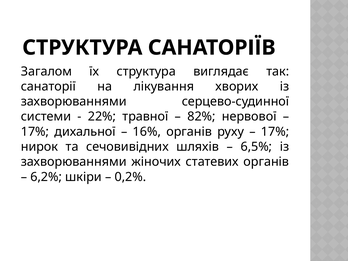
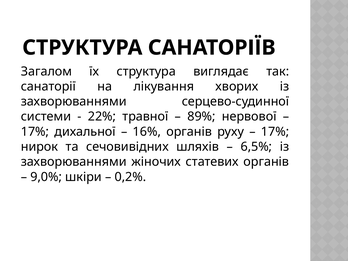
82%: 82% -> 89%
6,2%: 6,2% -> 9,0%
